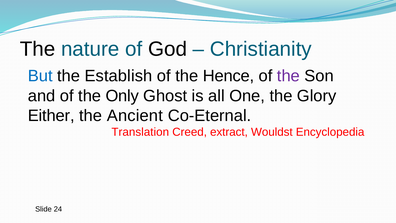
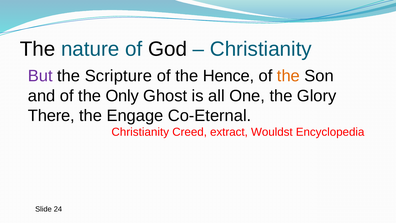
But colour: blue -> purple
Establish: Establish -> Scripture
the at (288, 76) colour: purple -> orange
Either: Either -> There
Ancient: Ancient -> Engage
Translation at (140, 132): Translation -> Christianity
